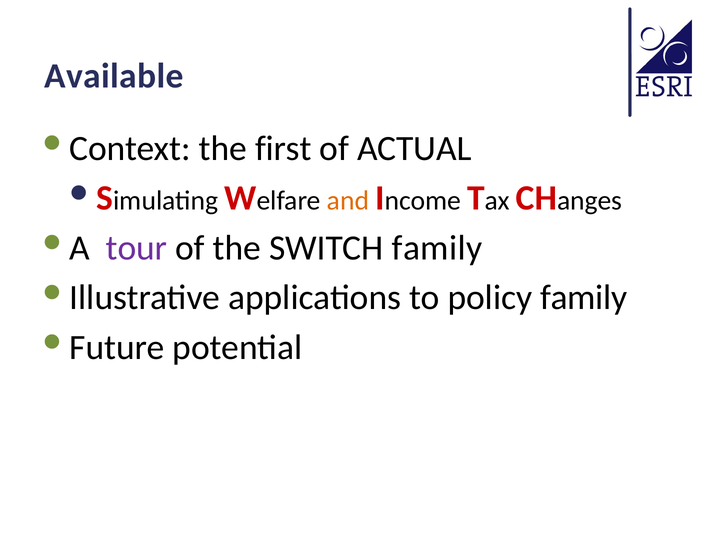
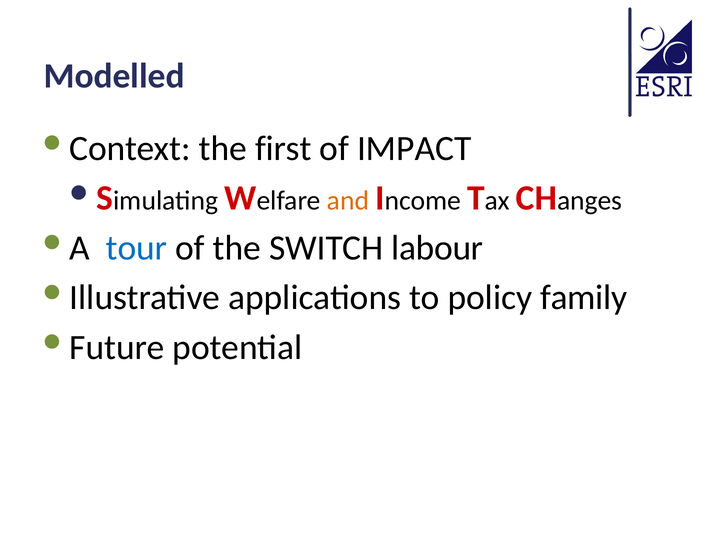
Available: Available -> Modelled
ACTUAL: ACTUAL -> IMPACT
tour colour: purple -> blue
SWITCH family: family -> labour
